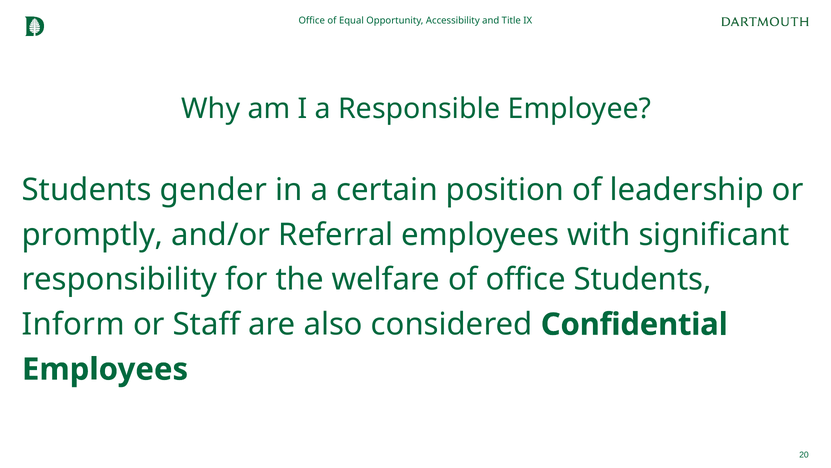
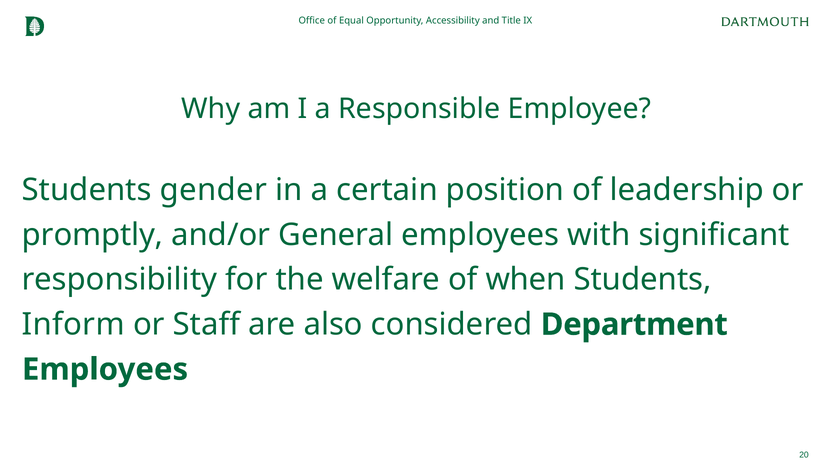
Referral: Referral -> General
of office: office -> when
Confidential: Confidential -> Department
